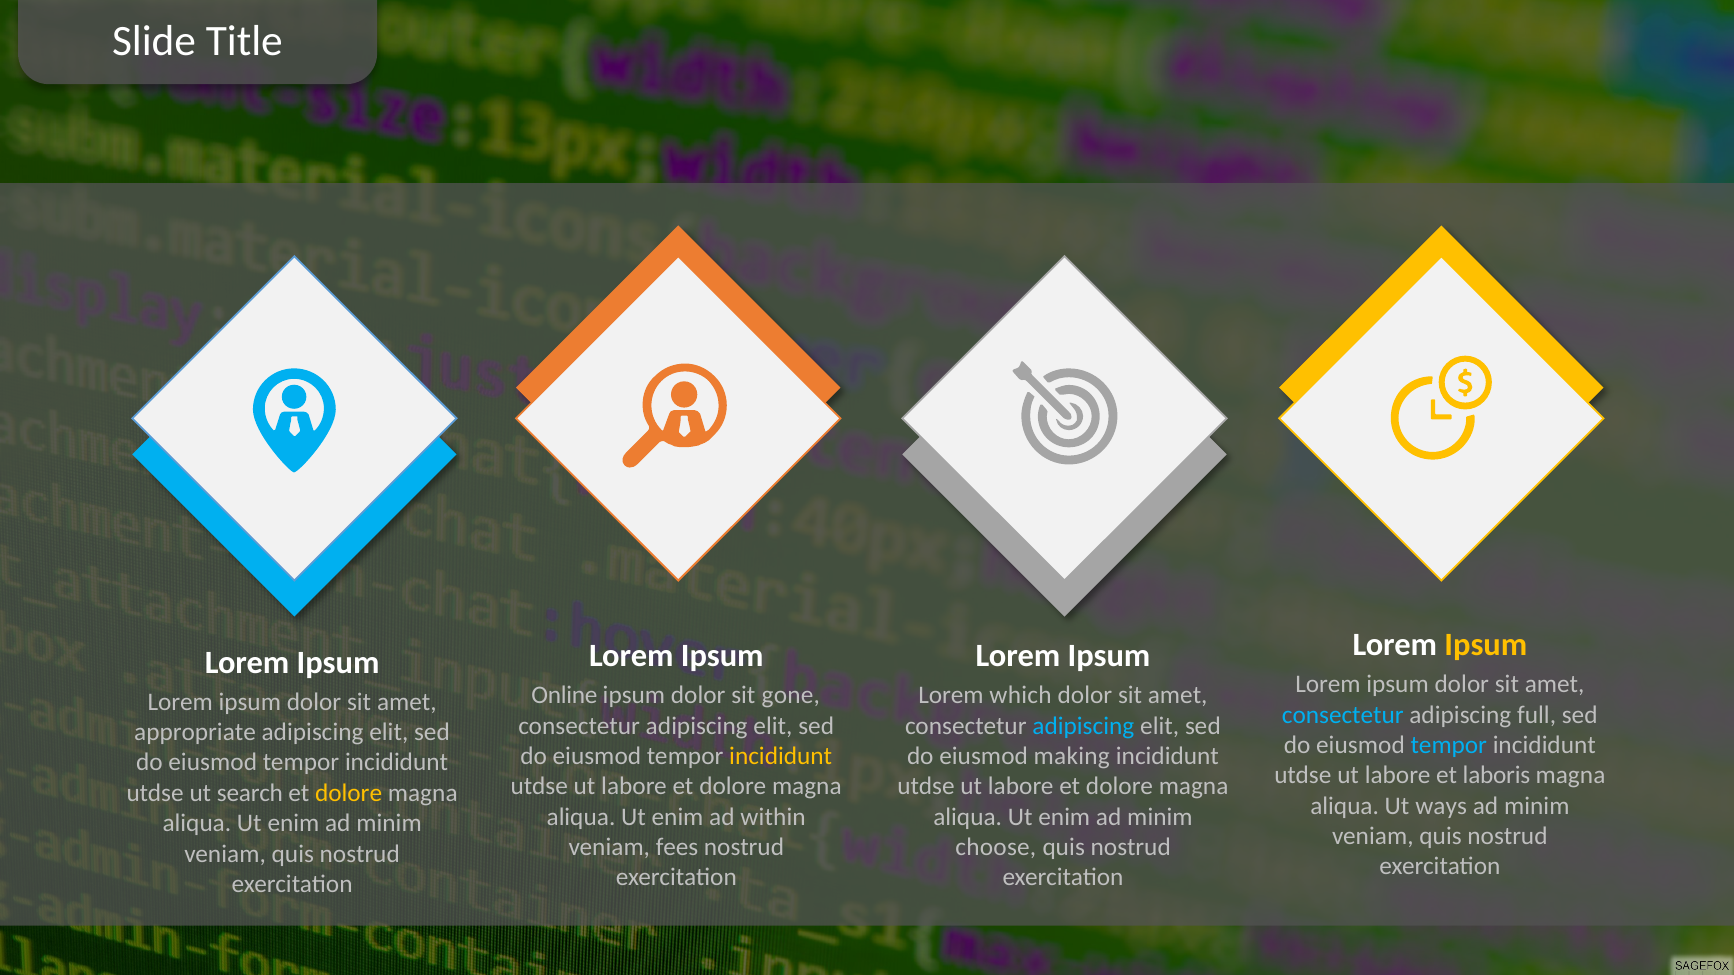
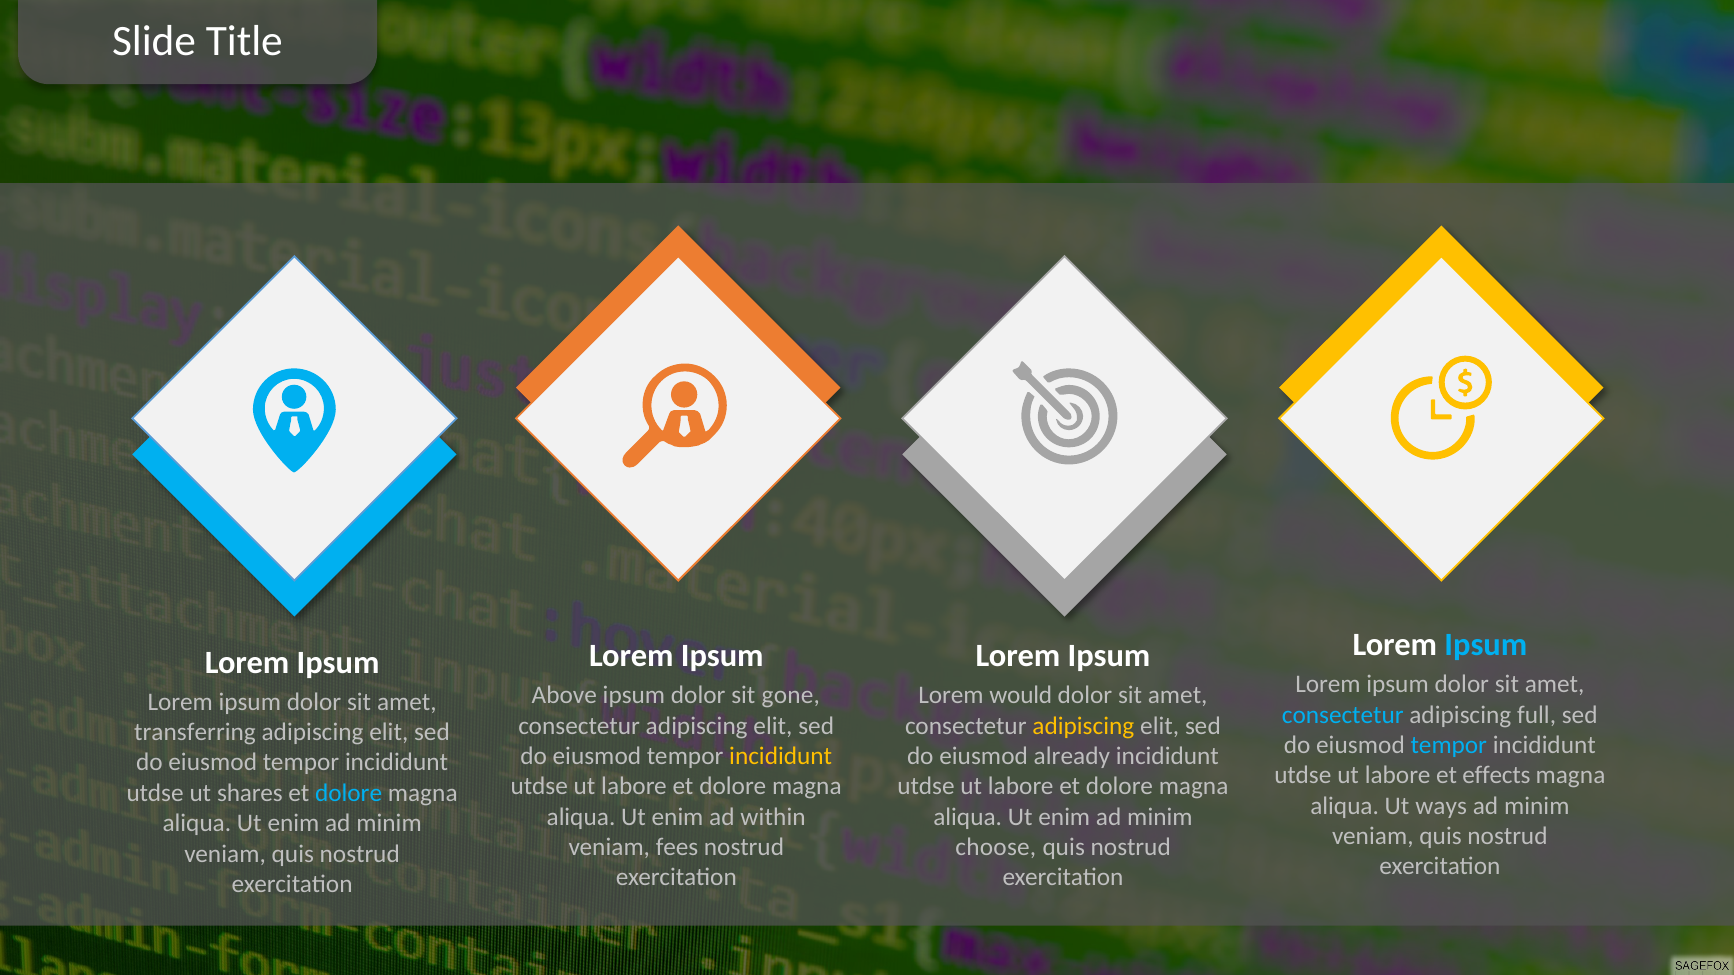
Ipsum at (1486, 646) colour: yellow -> light blue
Online: Online -> Above
which: which -> would
adipiscing at (1083, 726) colour: light blue -> yellow
appropriate: appropriate -> transferring
making: making -> already
laboris: laboris -> effects
search: search -> shares
dolore at (349, 793) colour: yellow -> light blue
